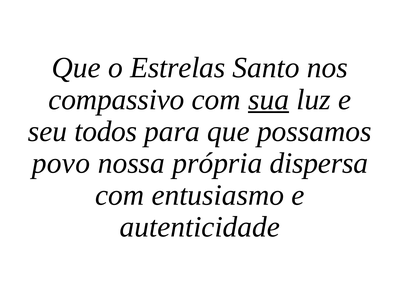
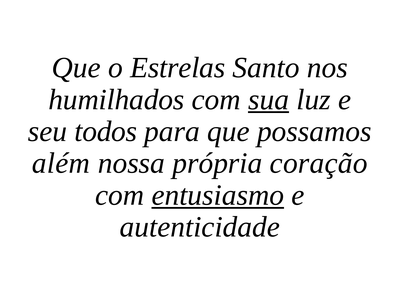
compassivo: compassivo -> humilhados
povo: povo -> além
dispersa: dispersa -> coração
entusiasmo underline: none -> present
